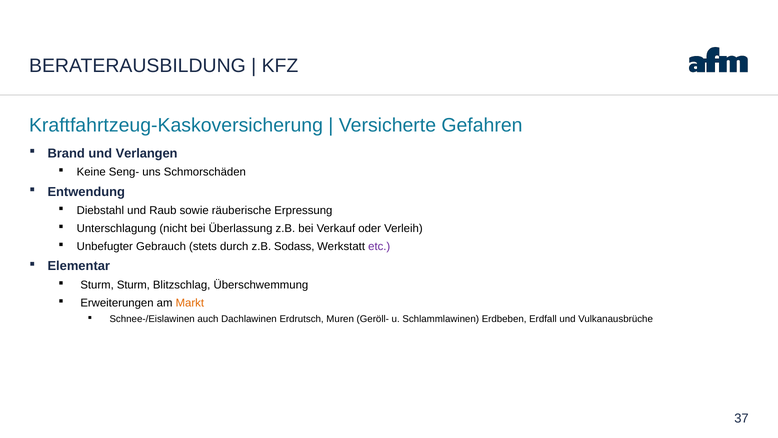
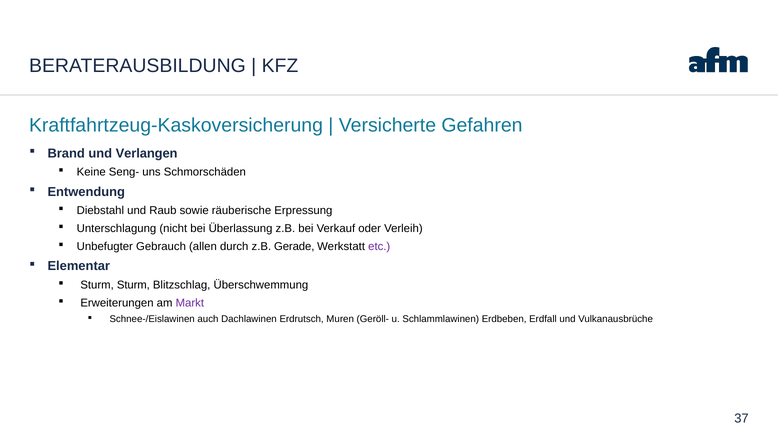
stets: stets -> allen
Sodass: Sodass -> Gerade
Markt colour: orange -> purple
